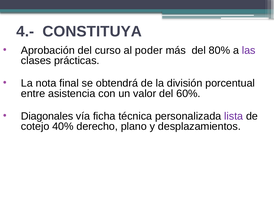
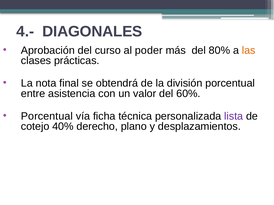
CONSTITUYA: CONSTITUYA -> DIAGONALES
las colour: purple -> orange
Diagonales at (47, 116): Diagonales -> Porcentual
